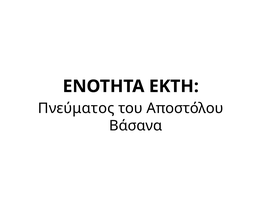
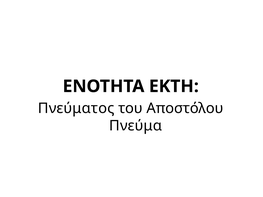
Βάσανα: Βάσανα -> Πνεύμα
